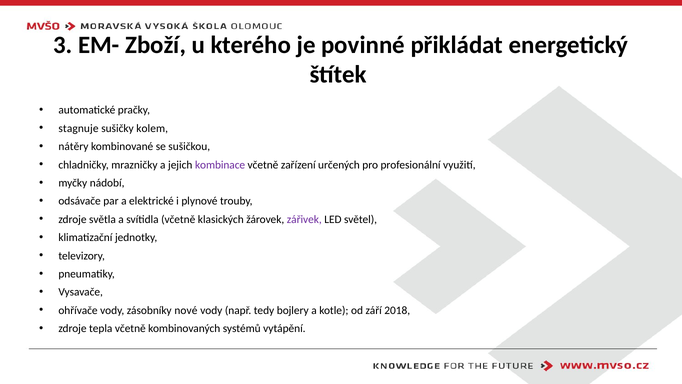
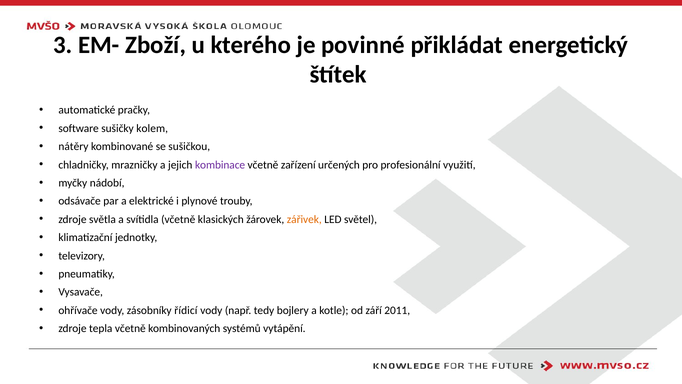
stagnuje: stagnuje -> software
zářivek colour: purple -> orange
nové: nové -> řídicí
2018: 2018 -> 2011
